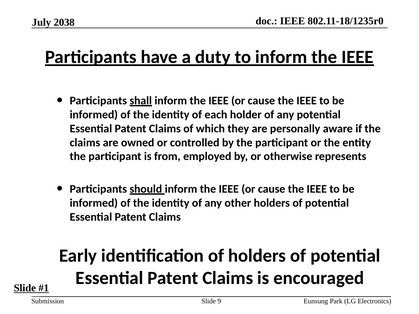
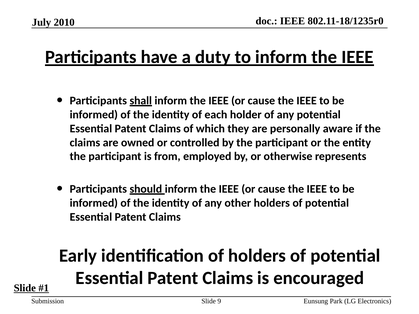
2038: 2038 -> 2010
